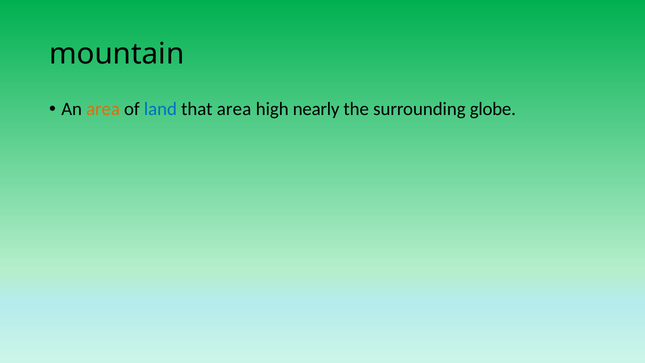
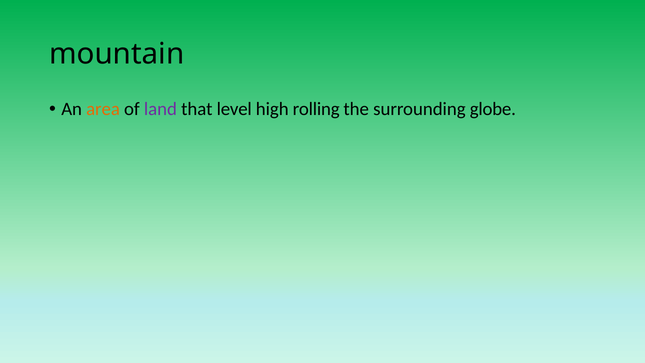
land colour: blue -> purple
that area: area -> level
nearly: nearly -> rolling
